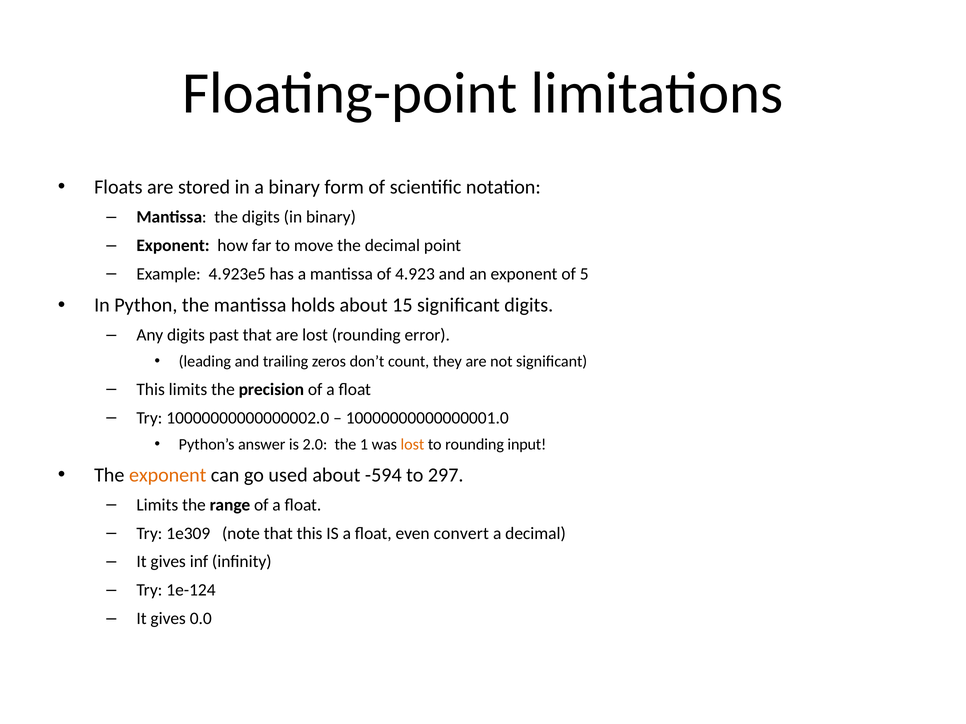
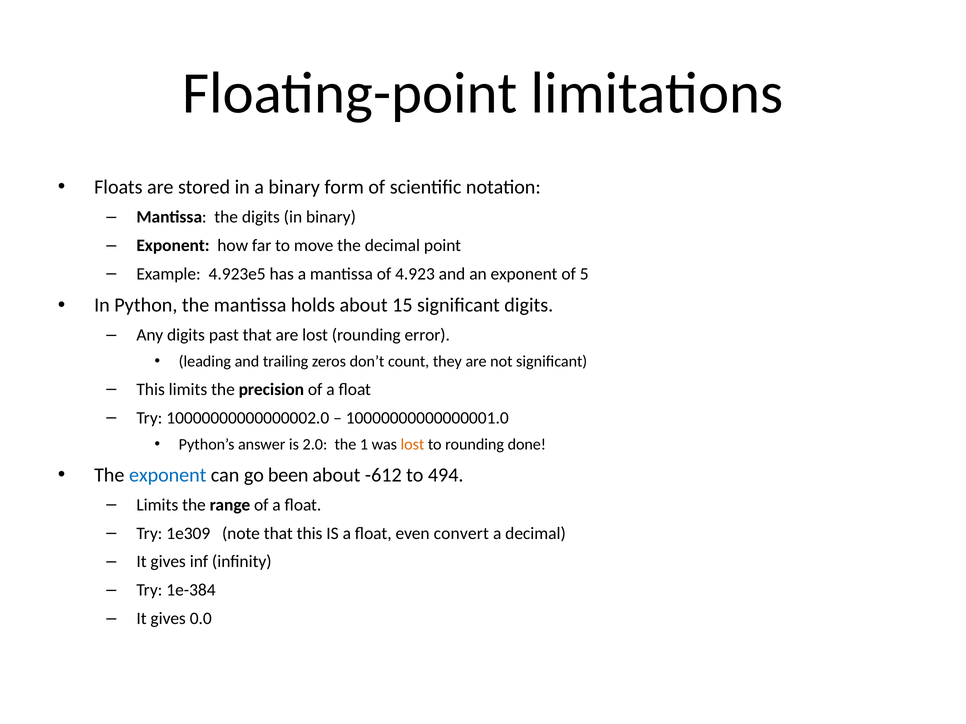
input: input -> done
exponent at (168, 475) colour: orange -> blue
used: used -> been
-594: -594 -> -612
297: 297 -> 494
1e-124: 1e-124 -> 1e-384
